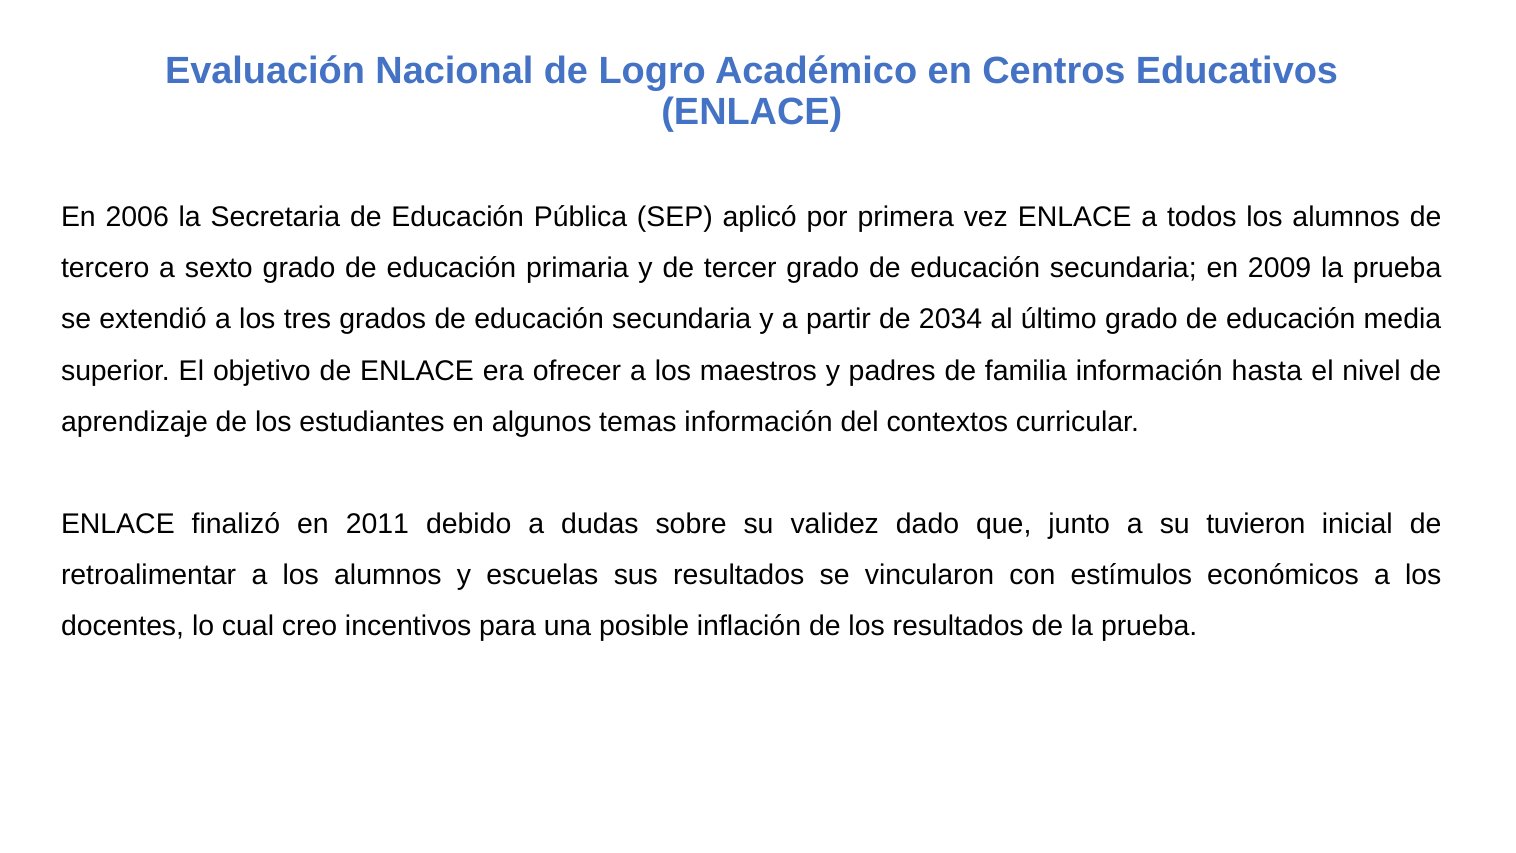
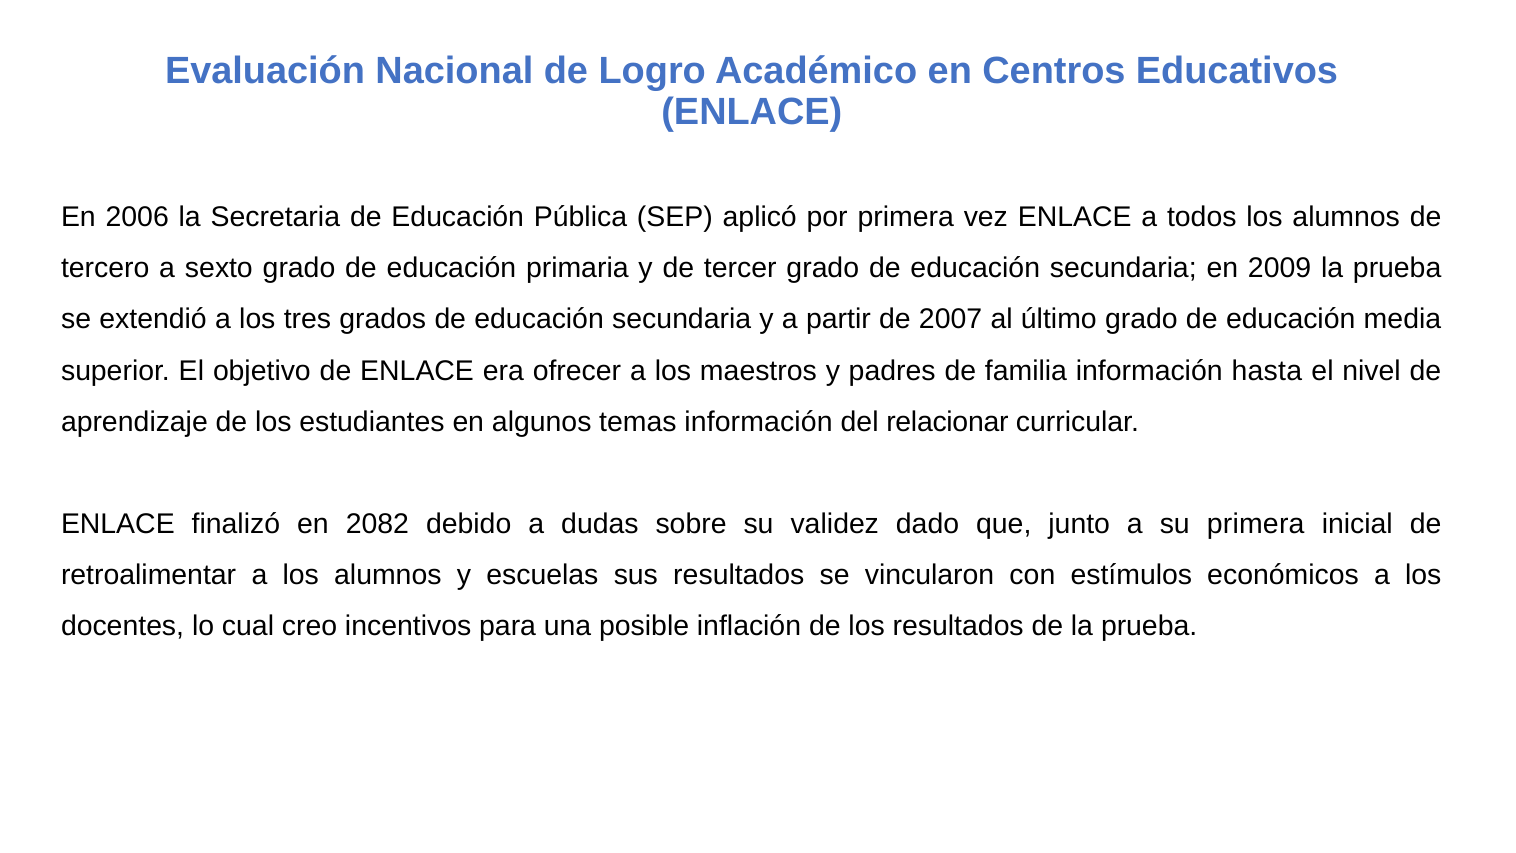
2034: 2034 -> 2007
contextos: contextos -> relacionar
2011: 2011 -> 2082
su tuvieron: tuvieron -> primera
